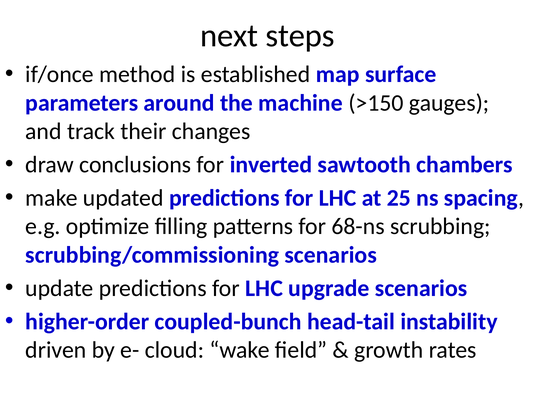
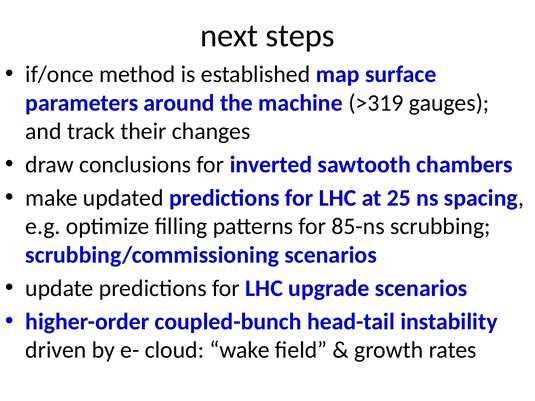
>150: >150 -> >319
68-ns: 68-ns -> 85-ns
